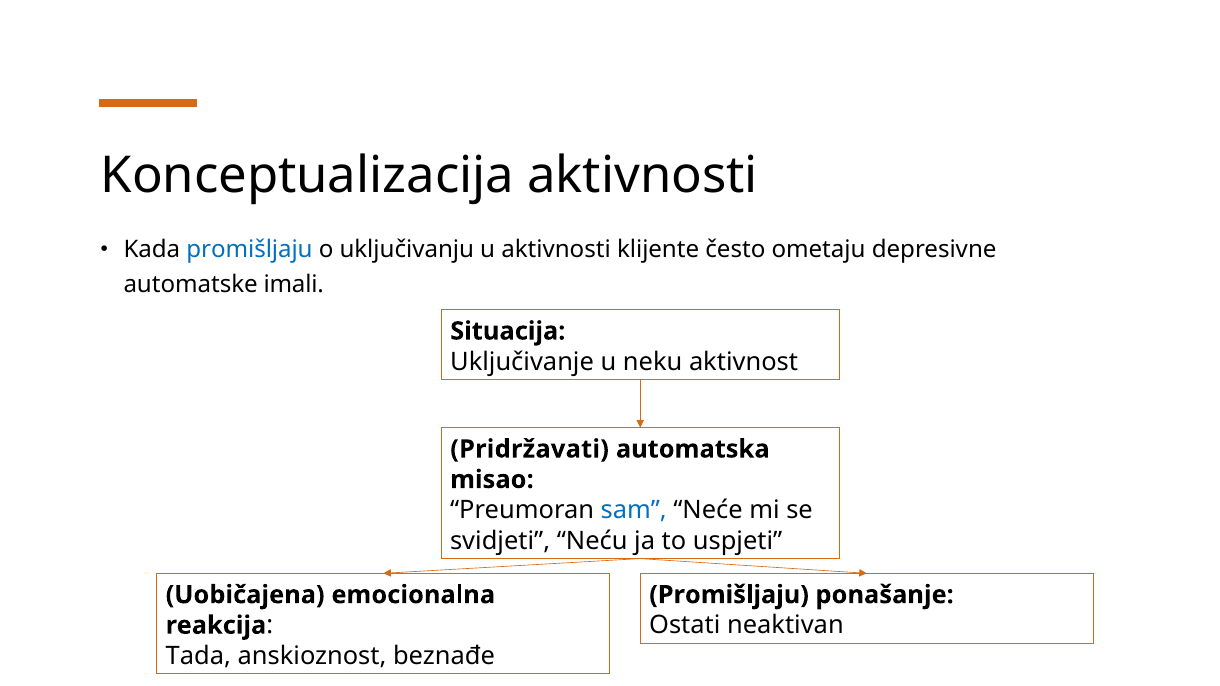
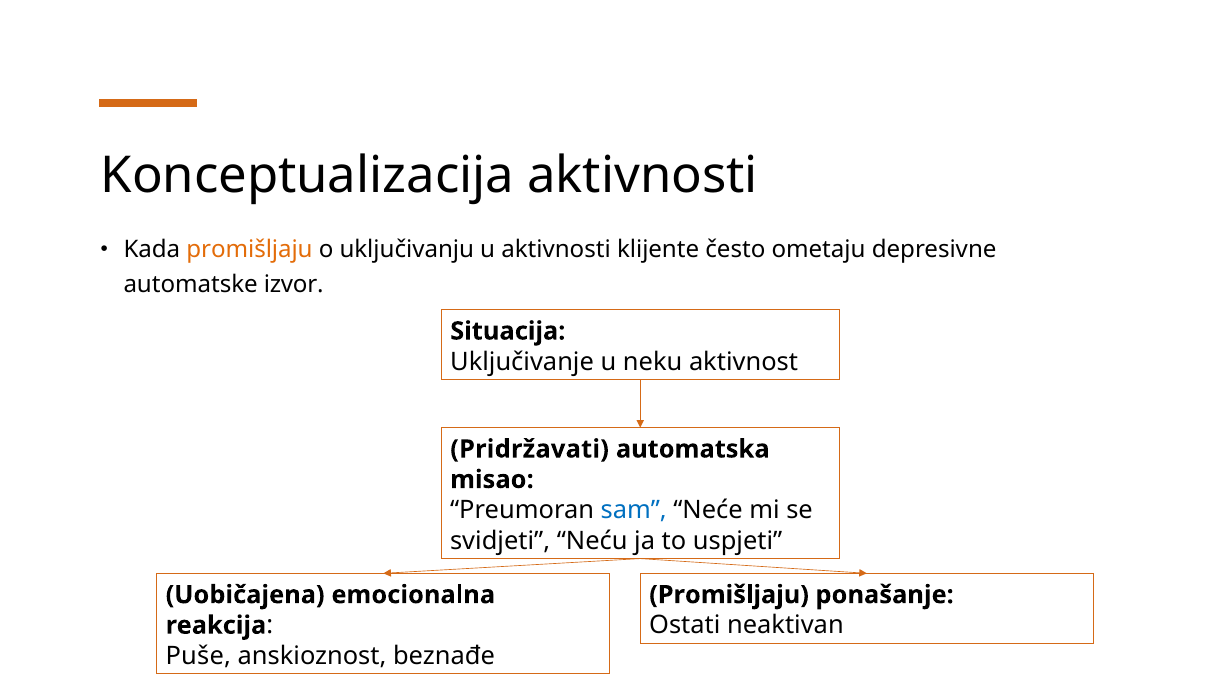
promišljaju at (250, 250) colour: blue -> orange
imali: imali -> izvor
Tada: Tada -> Puše
